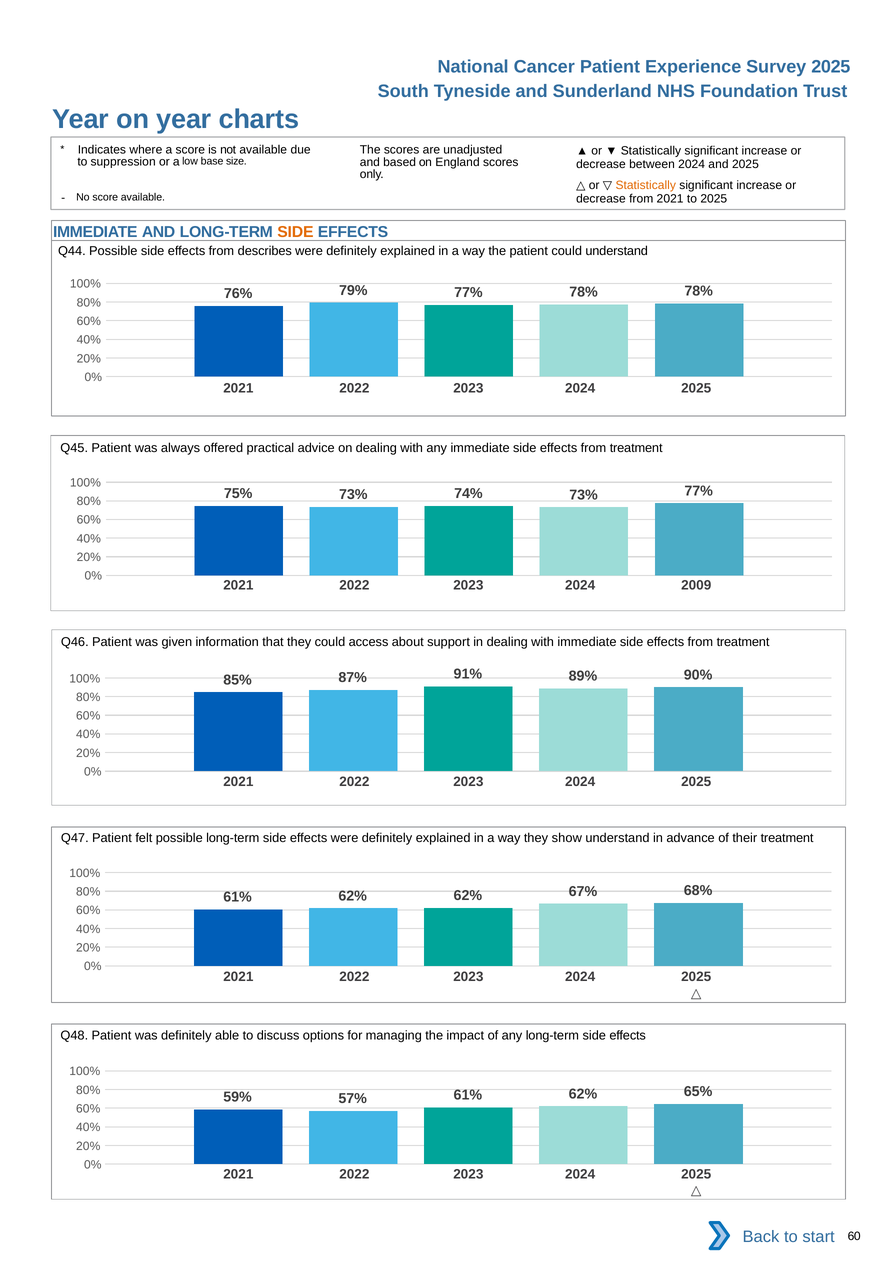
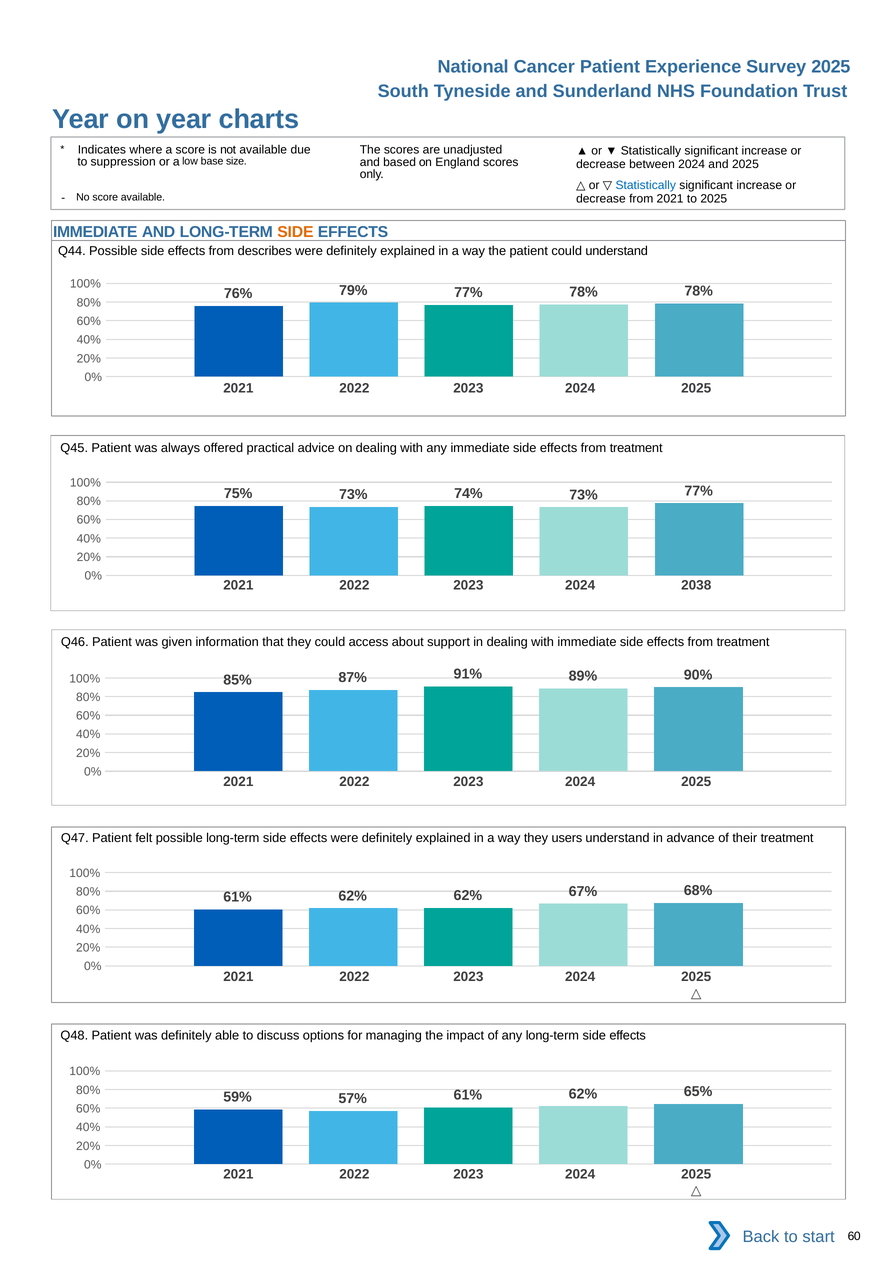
Statistically at (646, 185) colour: orange -> blue
2009: 2009 -> 2038
show: show -> users
